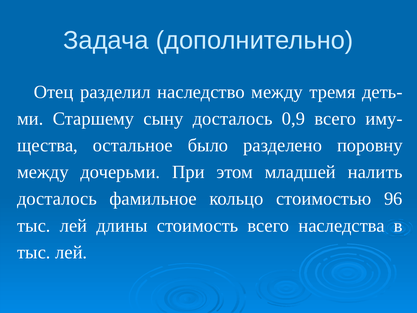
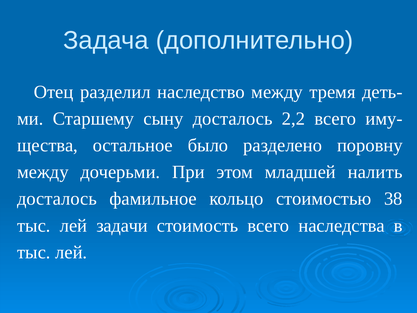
0,9: 0,9 -> 2,2
96: 96 -> 38
длины: длины -> задачи
